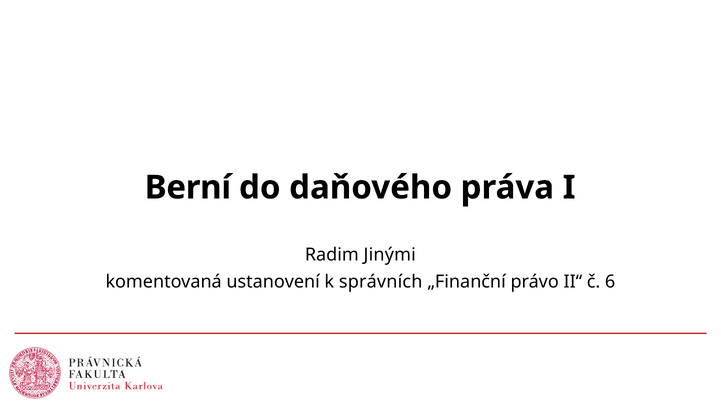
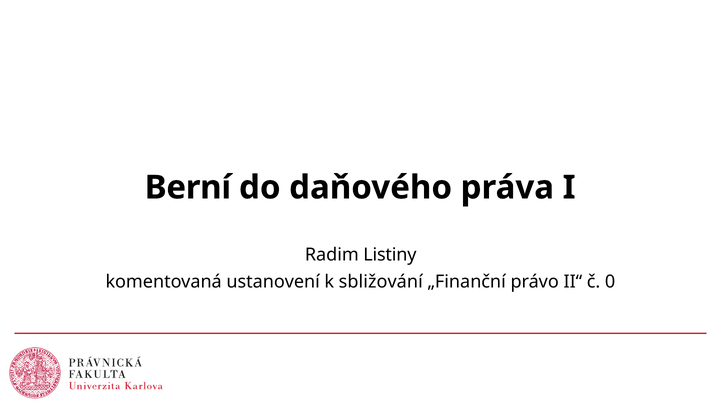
Jinými: Jinými -> Listiny
správních: správních -> sbližování
6: 6 -> 0
